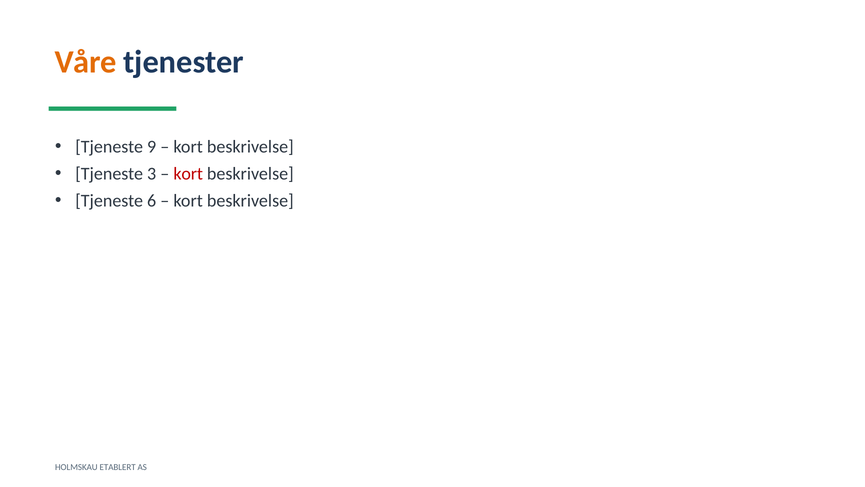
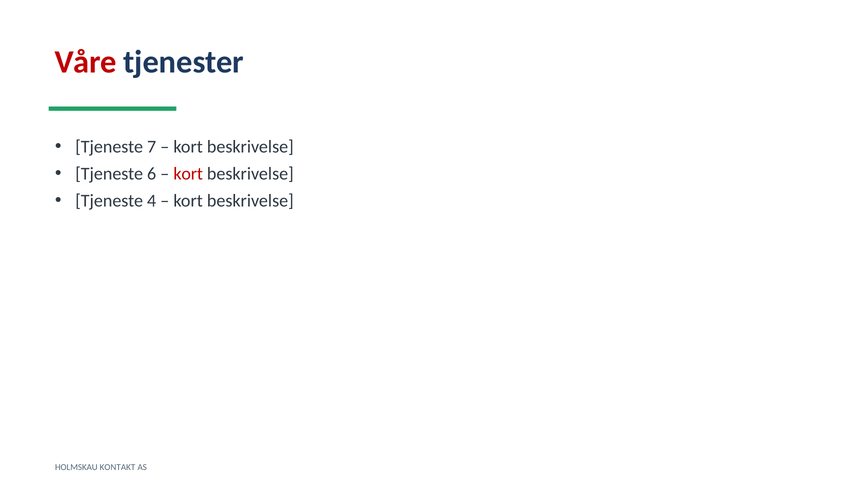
Våre colour: orange -> red
9: 9 -> 7
3: 3 -> 6
6: 6 -> 4
ETABLERT: ETABLERT -> KONTAKT
